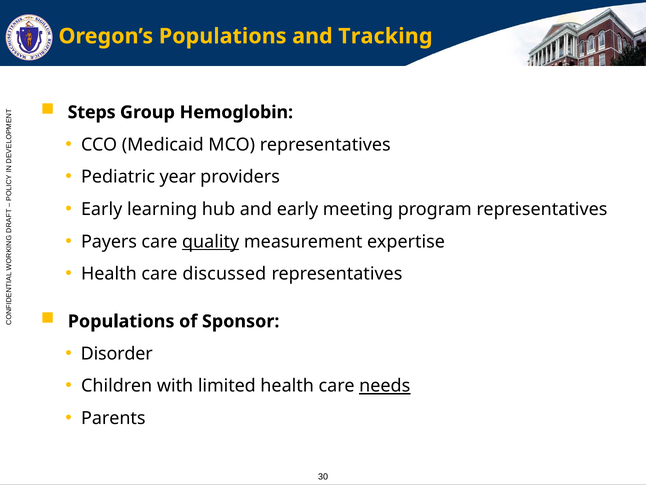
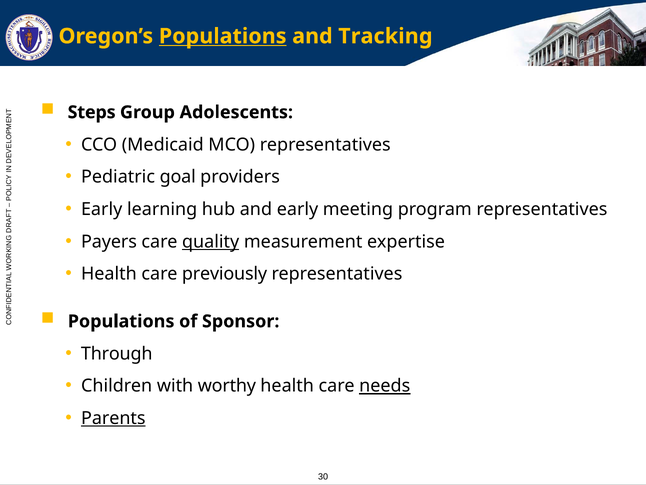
Populations at (223, 36) underline: none -> present
Hemoglobin: Hemoglobin -> Adolescents
year: year -> goal
discussed: discussed -> previously
Disorder: Disorder -> Through
limited: limited -> worthy
Parents underline: none -> present
